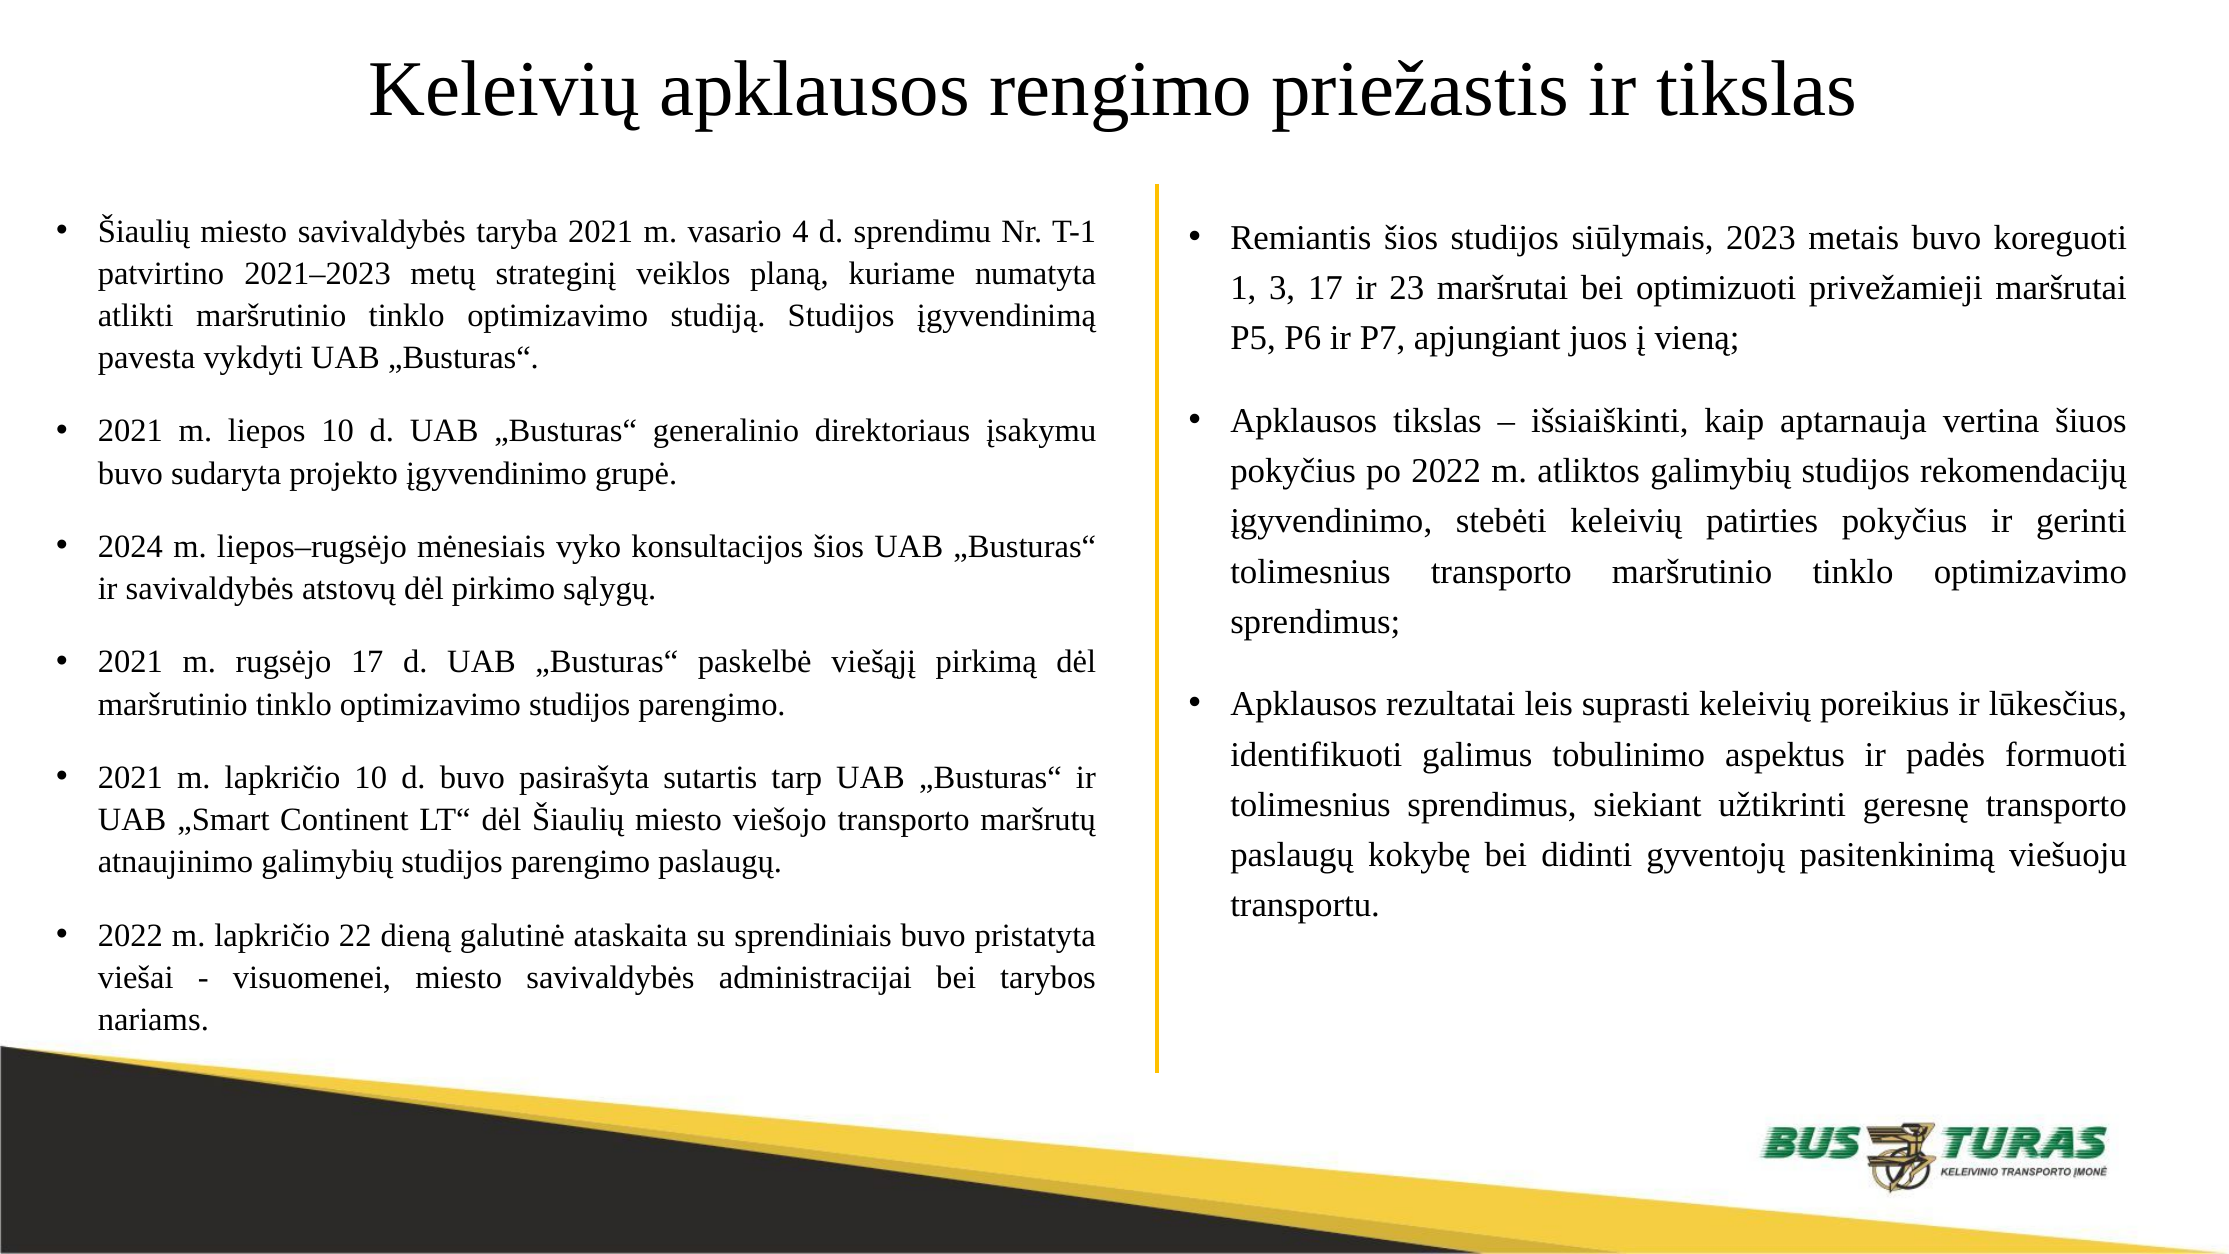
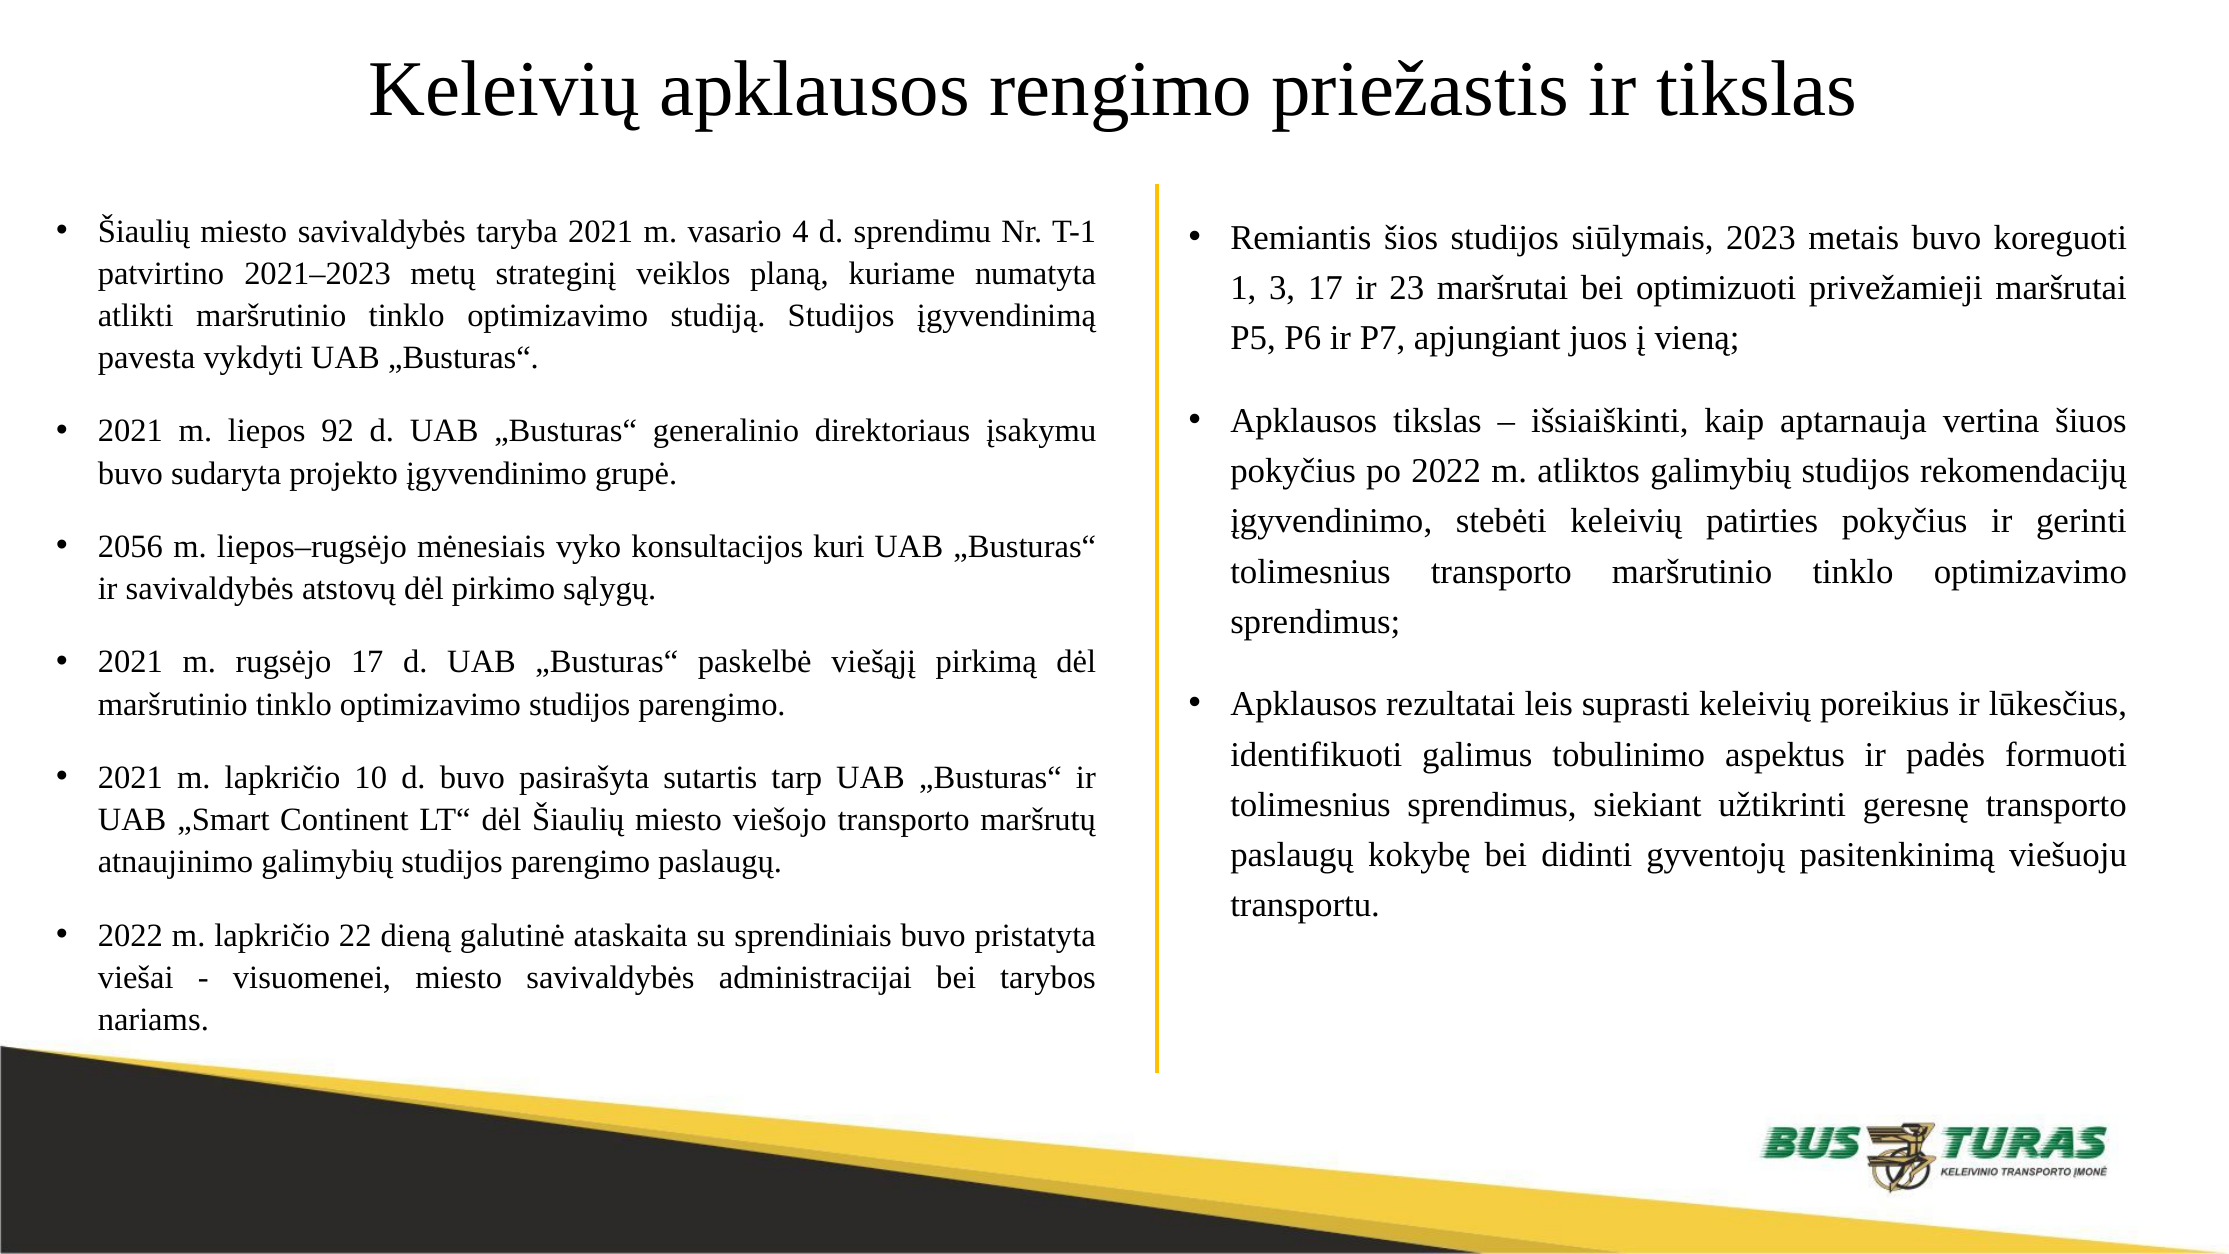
liepos 10: 10 -> 92
2024: 2024 -> 2056
konsultacijos šios: šios -> kuri
